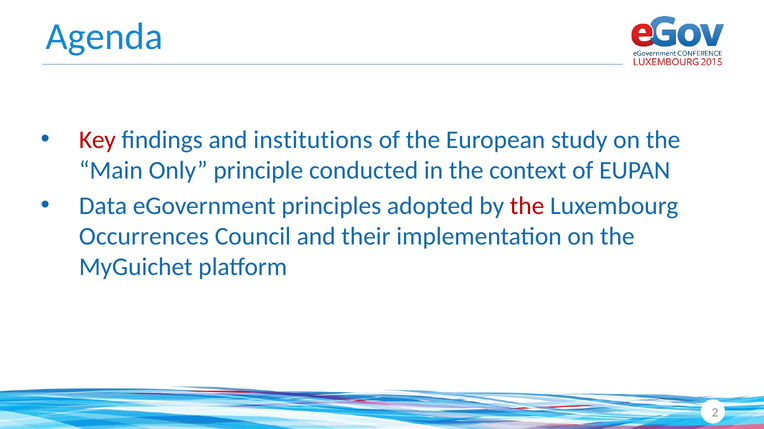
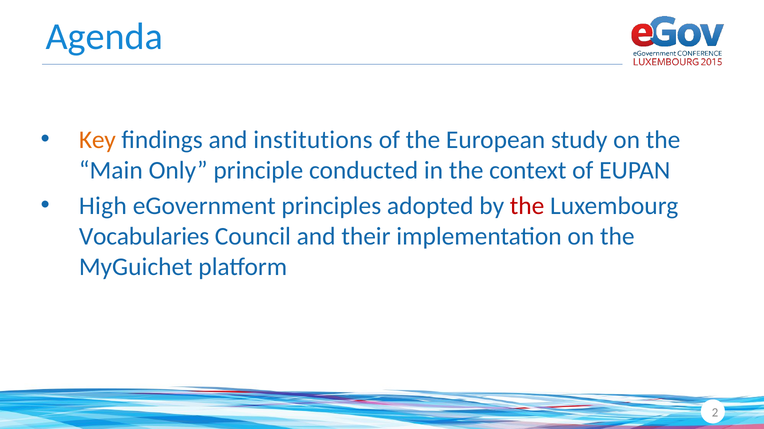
Key colour: red -> orange
Data: Data -> High
Occurrences: Occurrences -> Vocabularies
